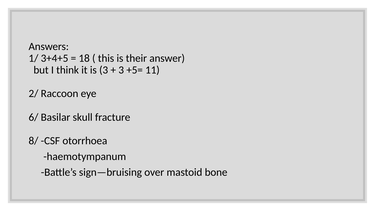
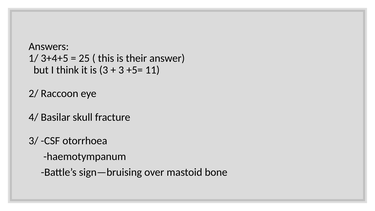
18: 18 -> 25
6/: 6/ -> 4/
8/: 8/ -> 3/
